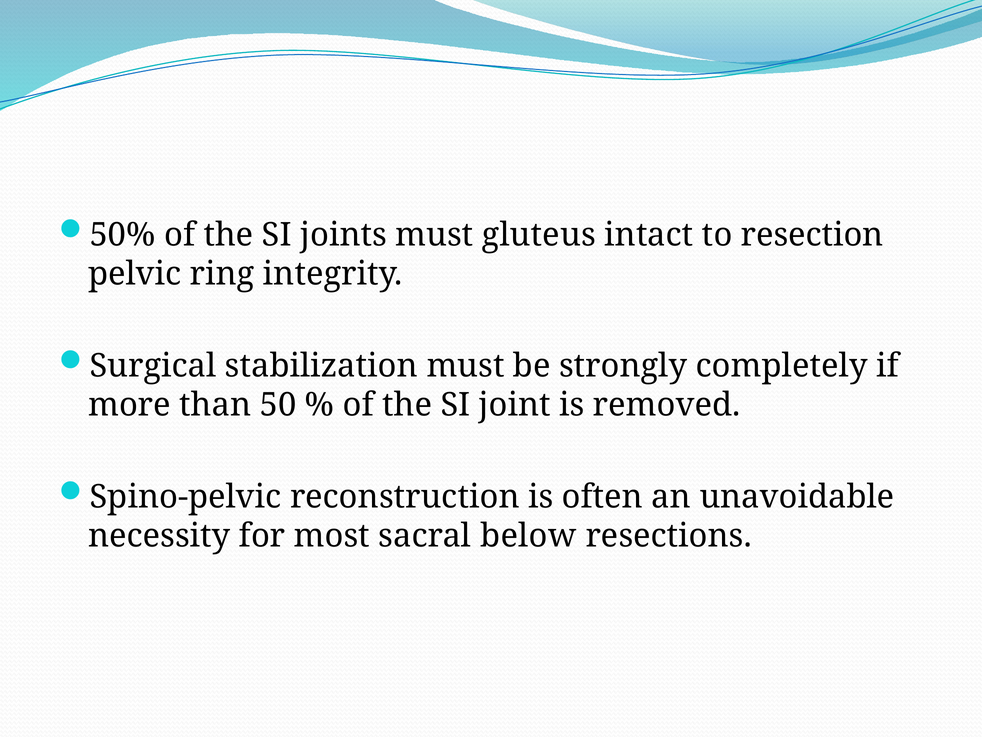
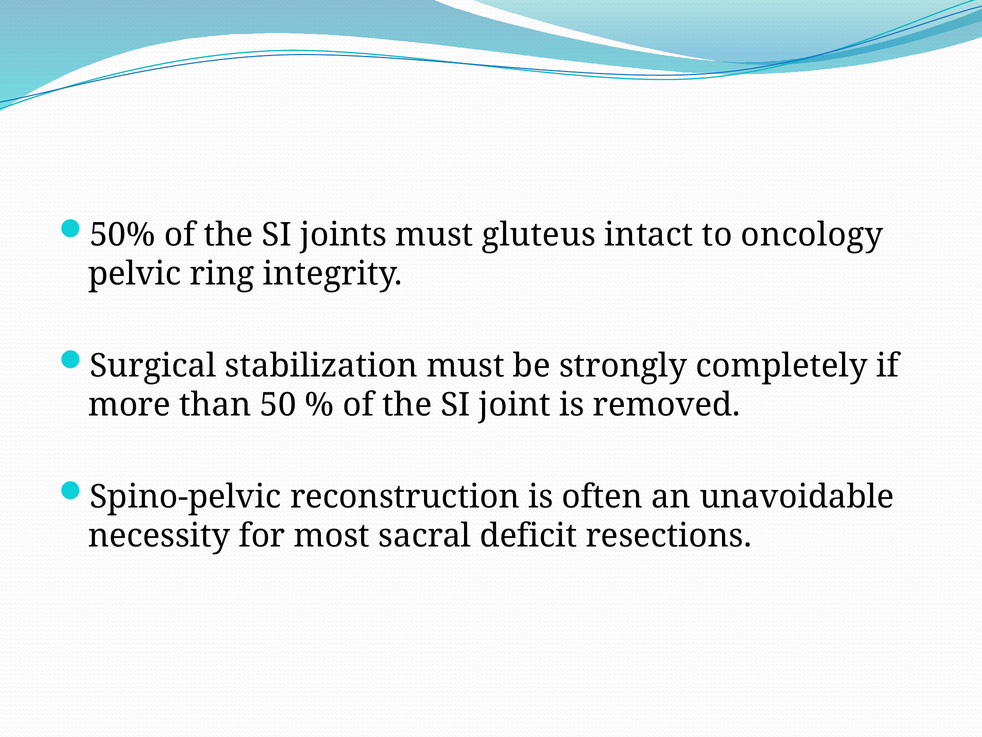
resection: resection -> oncology
below: below -> deficit
